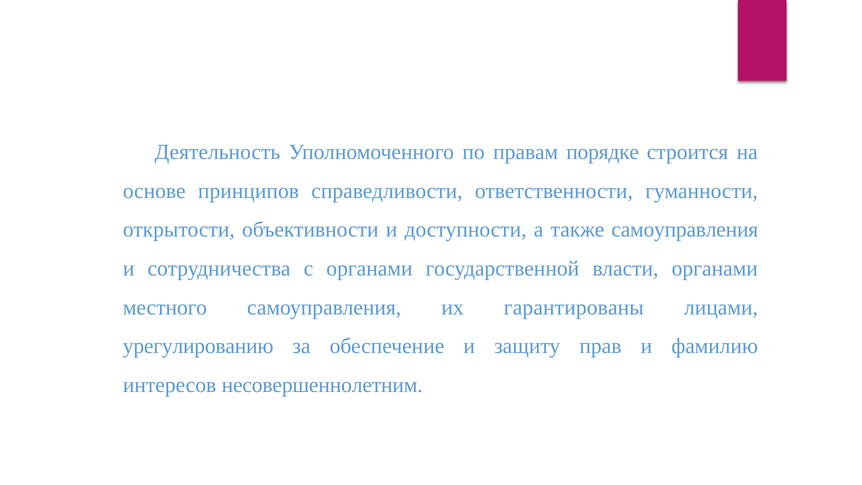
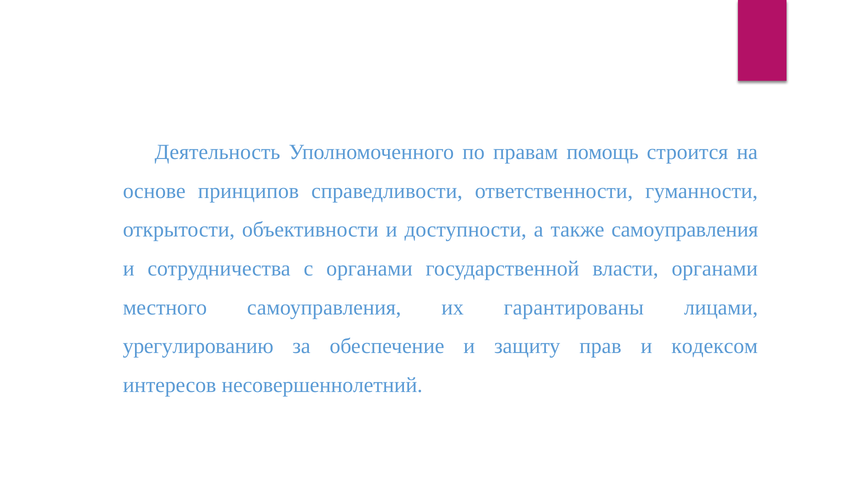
порядке: порядке -> помощь
фамилию: фамилию -> кодексом
несовершеннолетним: несовершеннолетним -> несовершеннолетний
